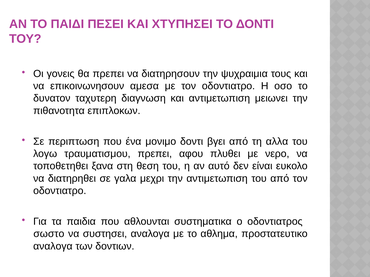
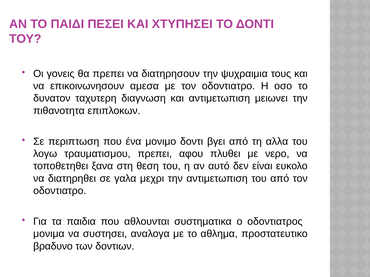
σωστο: σωστο -> μονιμα
αναλογα at (53, 247): αναλογα -> βραδυνο
